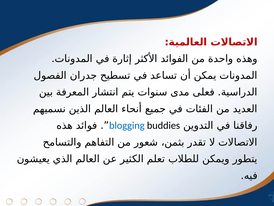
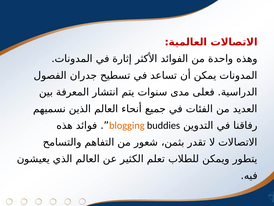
blogging colour: blue -> orange
